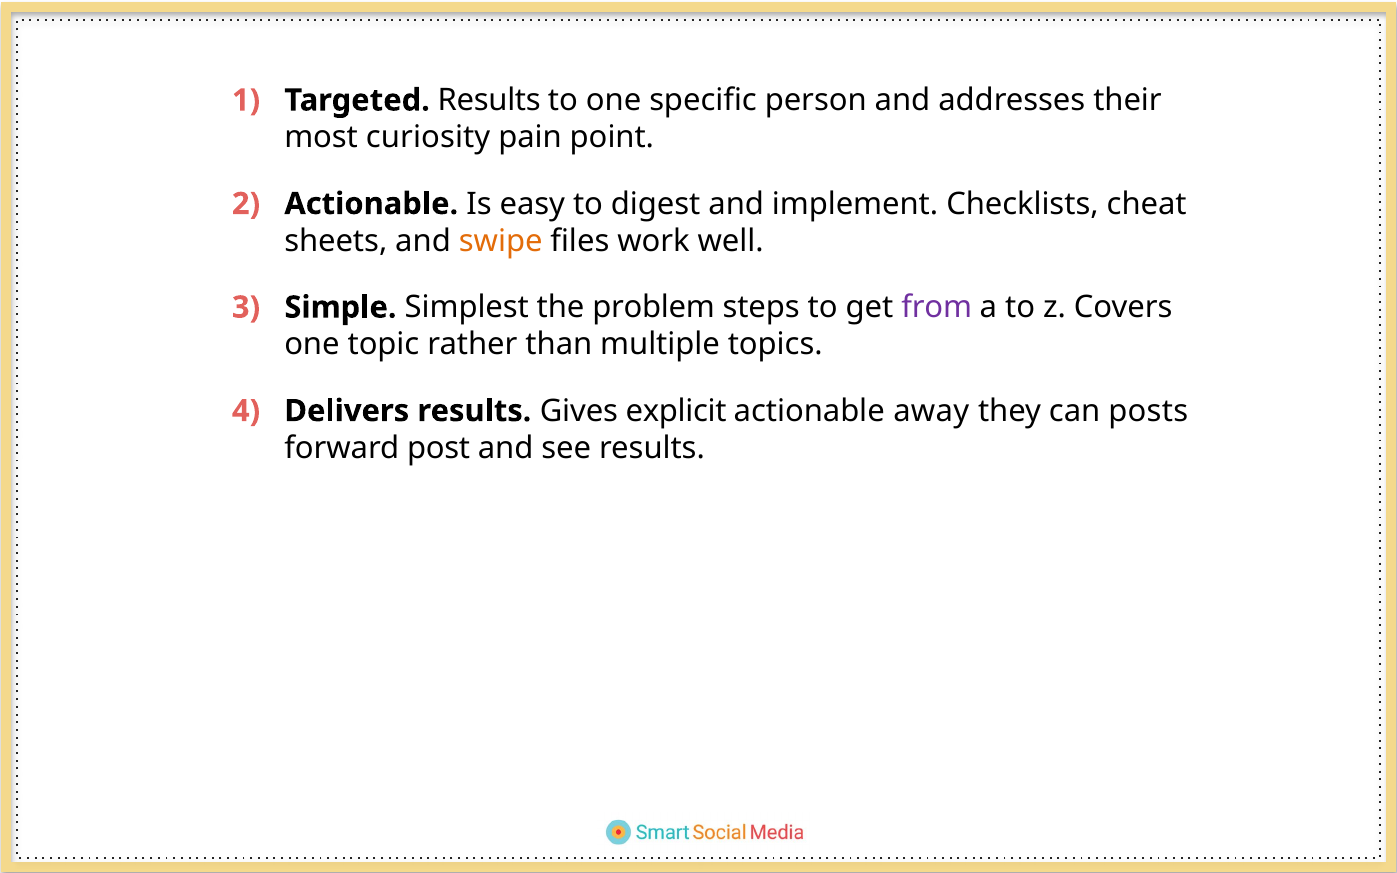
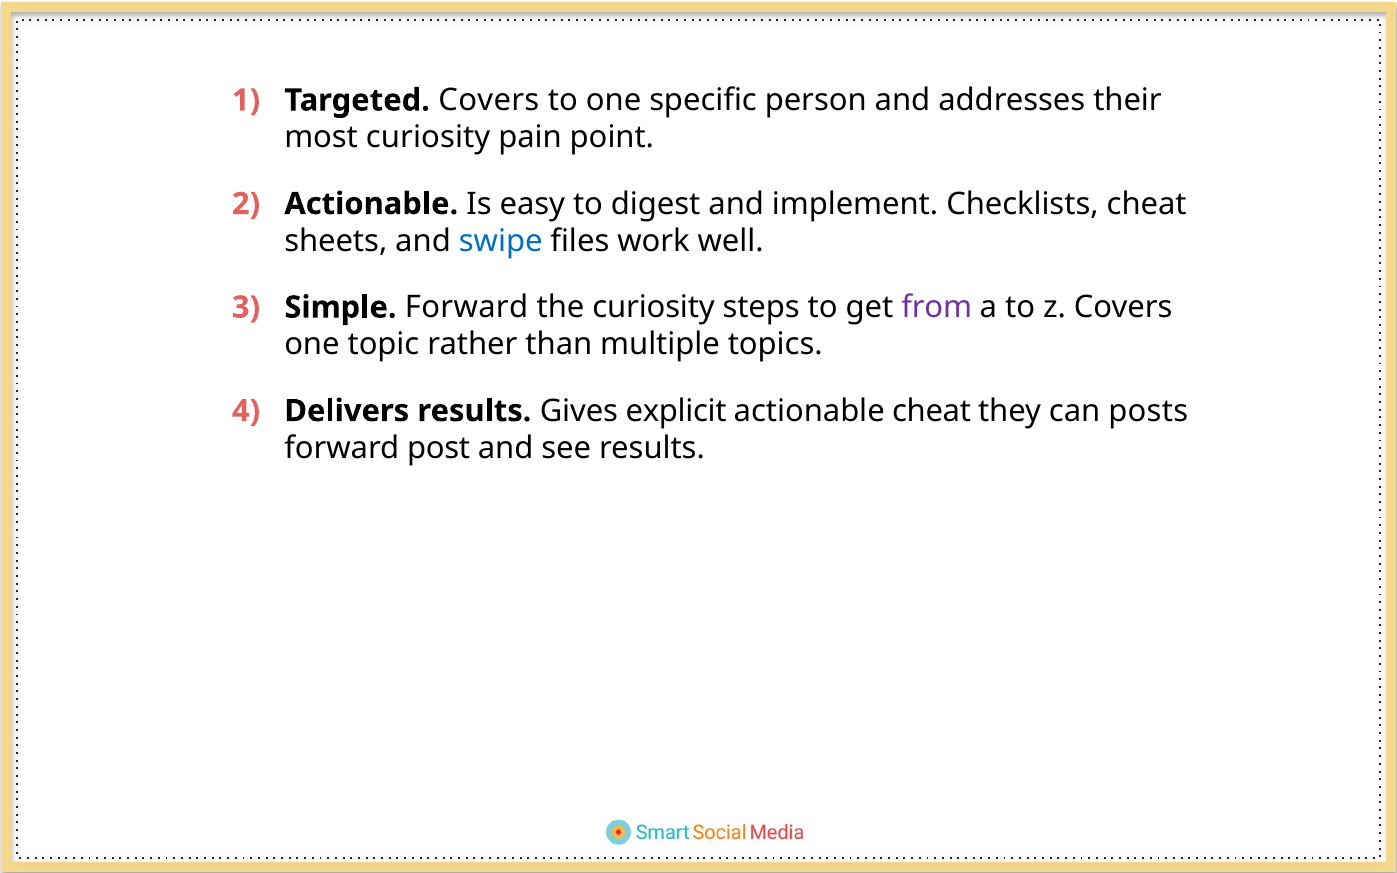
Targeted Results: Results -> Covers
swipe colour: orange -> blue
Simple Simplest: Simplest -> Forward
the problem: problem -> curiosity
actionable away: away -> cheat
